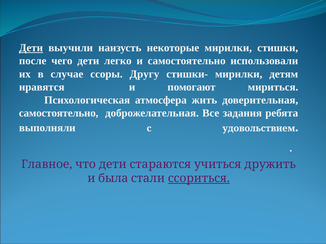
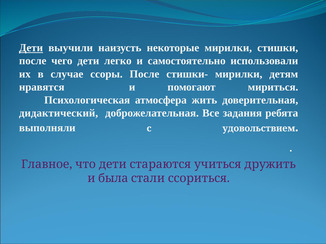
ссоры Другу: Другу -> После
самостоятельно at (59, 113): самостоятельно -> дидактический
ссориться underline: present -> none
